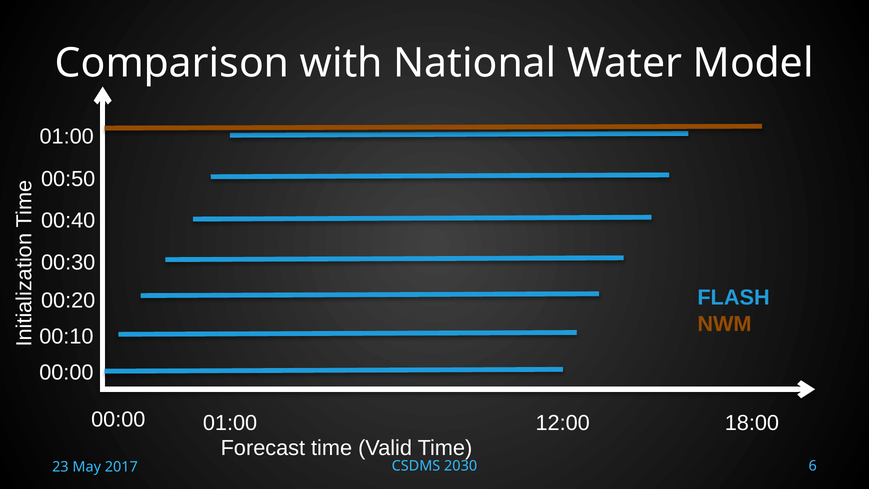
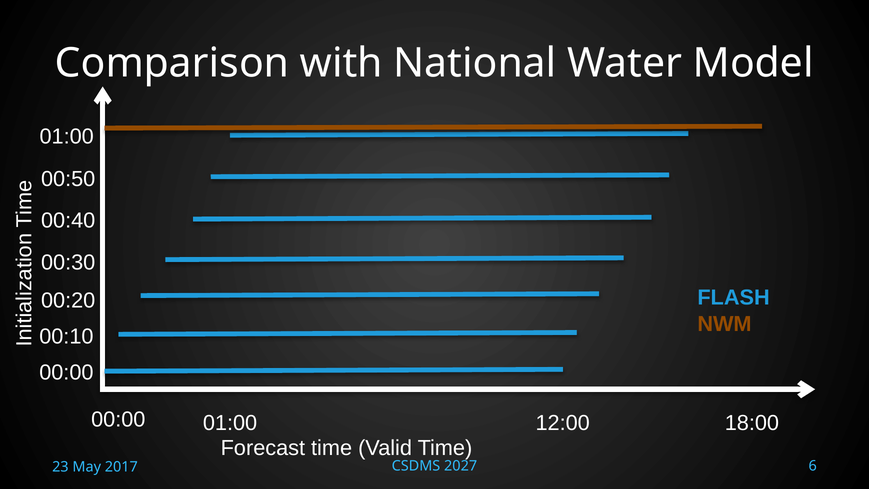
2030: 2030 -> 2027
